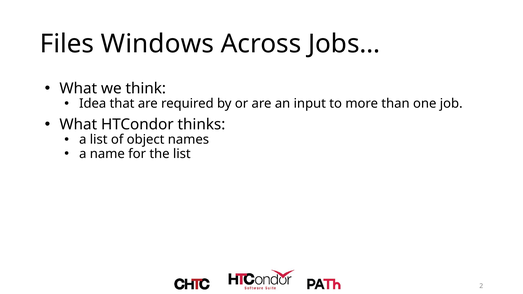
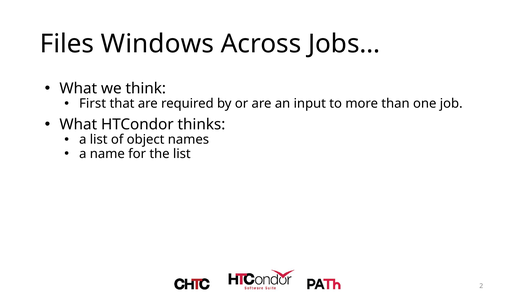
Idea: Idea -> First
